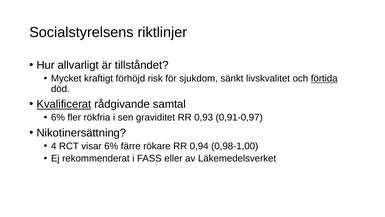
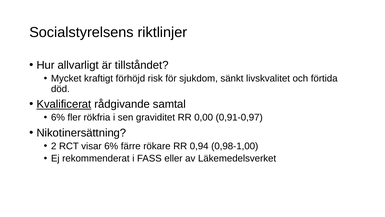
förtida underline: present -> none
0,93: 0,93 -> 0,00
4: 4 -> 2
